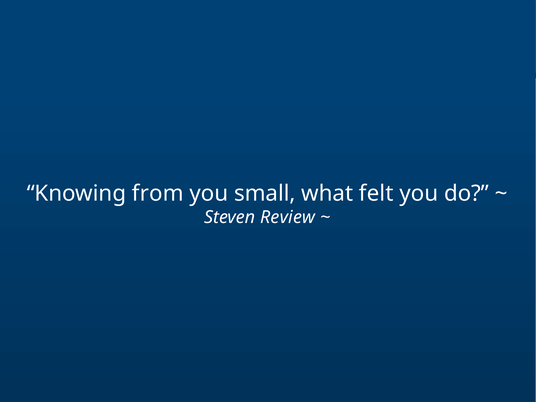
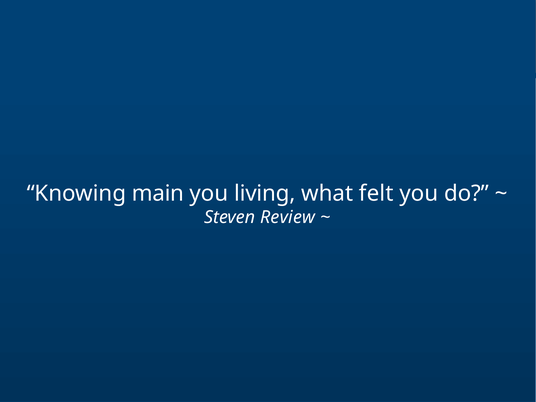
from: from -> main
small: small -> living
